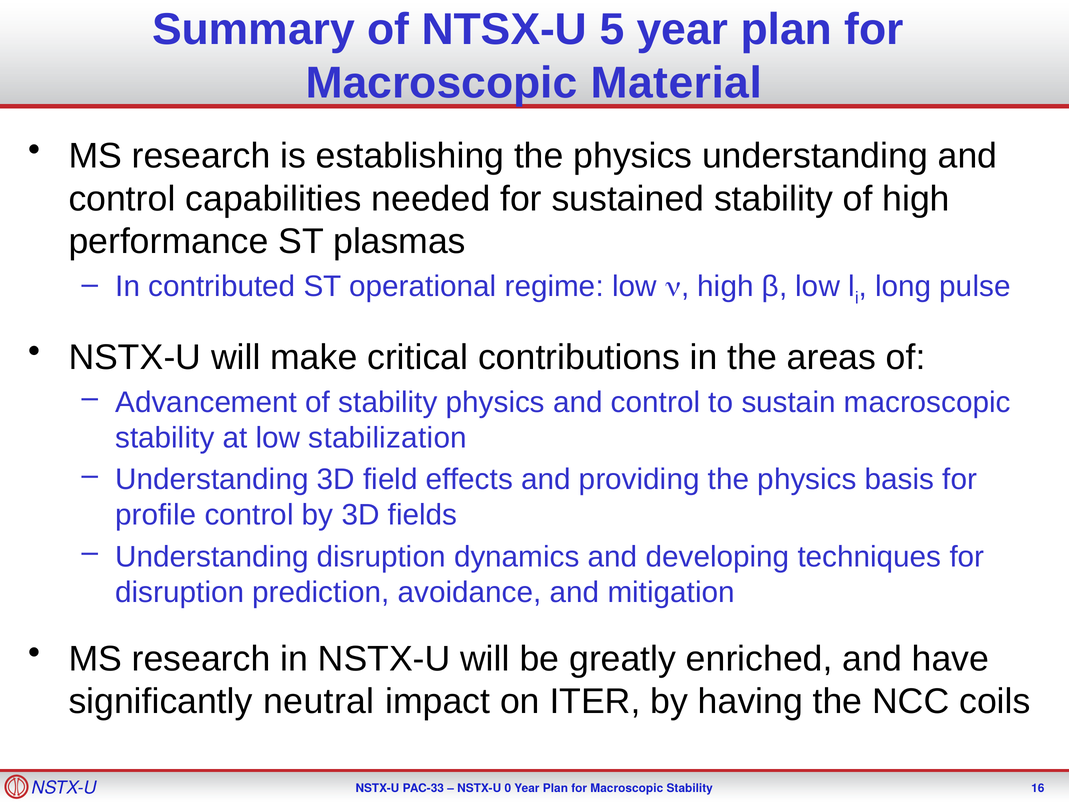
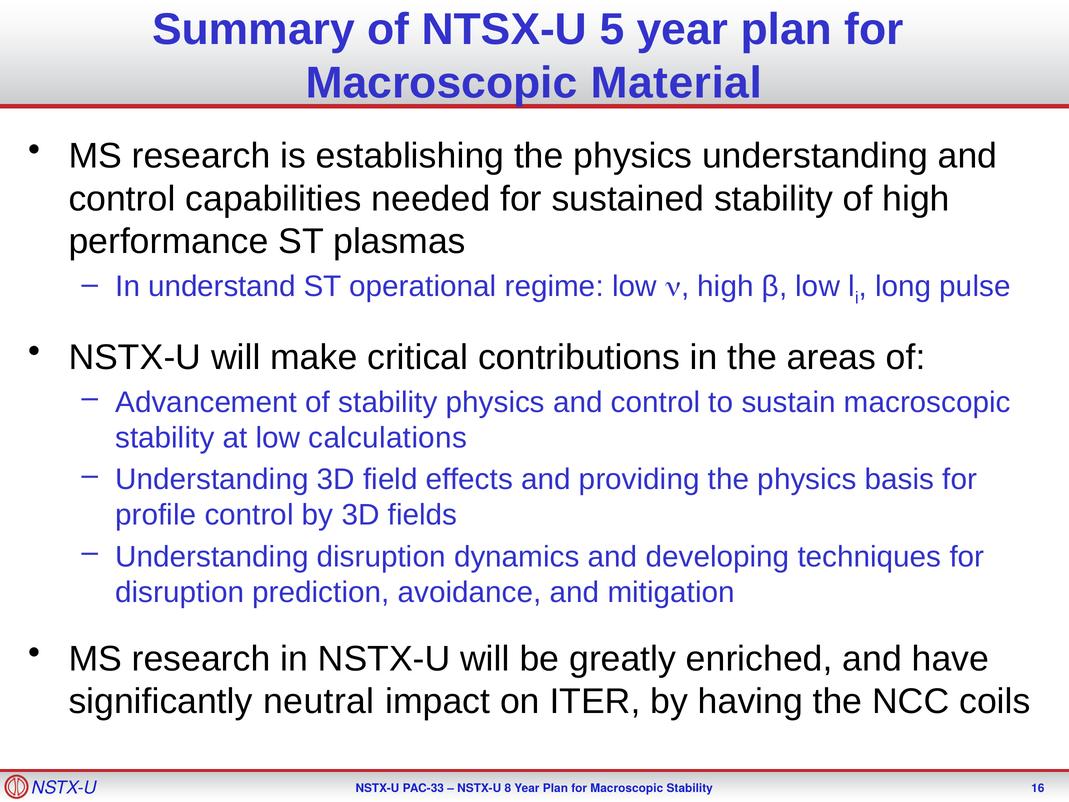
contributed: contributed -> understand
stabilization: stabilization -> calculations
0: 0 -> 8
